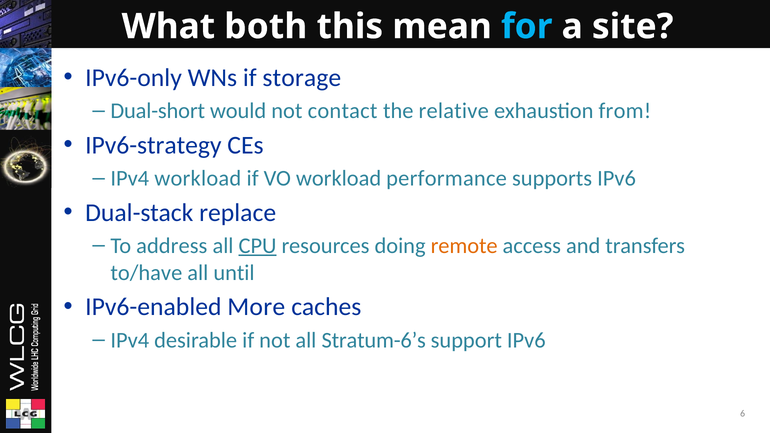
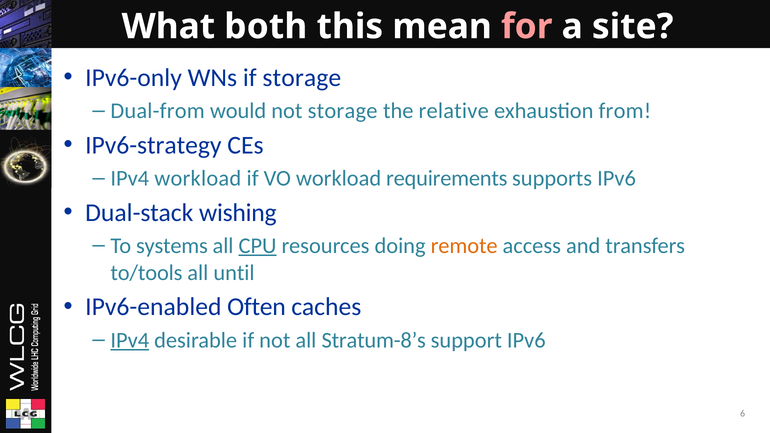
for colour: light blue -> pink
Dual-short: Dual-short -> Dual-from
not contact: contact -> storage
performance: performance -> requirements
replace: replace -> wishing
address: address -> systems
to/have: to/have -> to/tools
More: More -> Often
IPv4 at (130, 340) underline: none -> present
Stratum-6’s: Stratum-6’s -> Stratum-8’s
